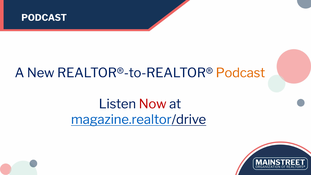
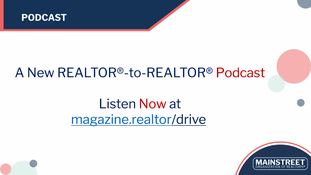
Podcast at (240, 73) colour: orange -> red
